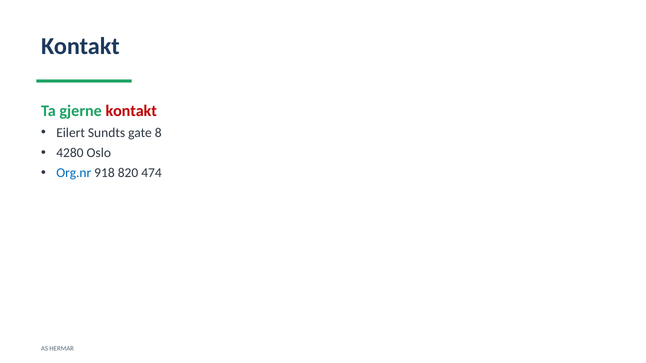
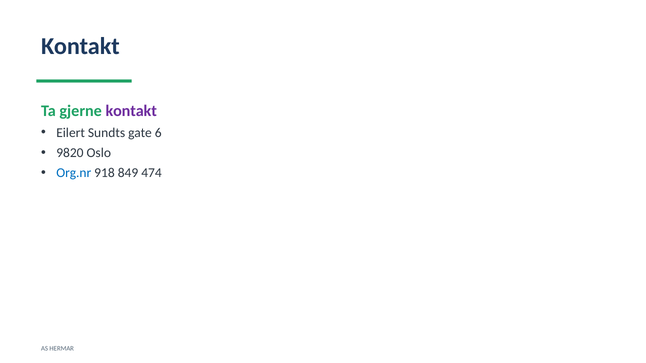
kontakt at (131, 111) colour: red -> purple
8: 8 -> 6
4280: 4280 -> 9820
820: 820 -> 849
